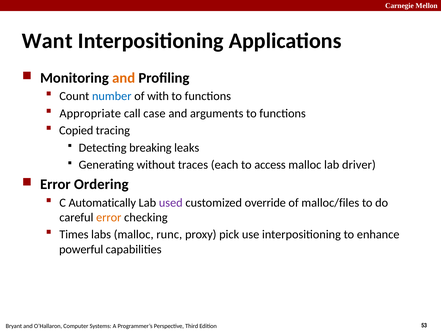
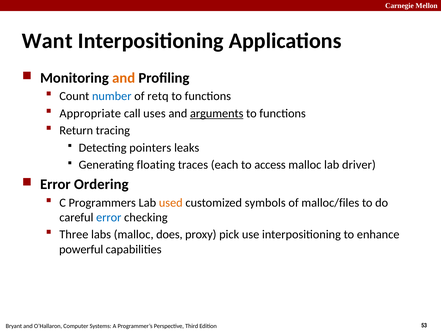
with: with -> retq
case: case -> uses
arguments underline: none -> present
Copied: Copied -> Return
breaking: breaking -> pointers
without: without -> floating
Automatically: Automatically -> Programmers
used colour: purple -> orange
override: override -> symbols
error at (109, 217) colour: orange -> blue
Times: Times -> Three
runc: runc -> does
